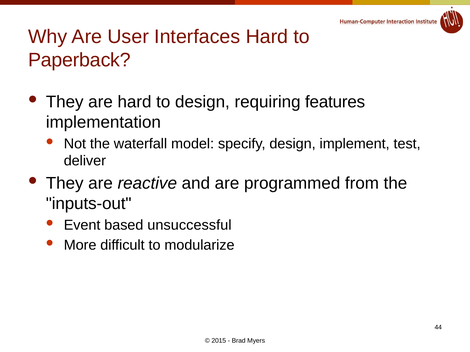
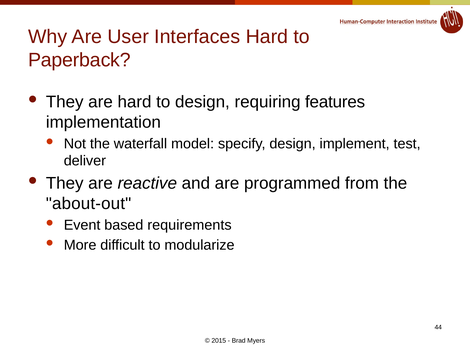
inputs-out: inputs-out -> about-out
unsuccessful: unsuccessful -> requirements
